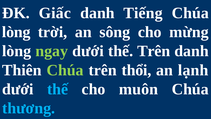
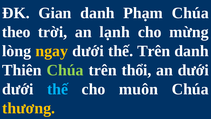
Giấc: Giấc -> Gian
Tiếng: Tiếng -> Phạm
lòng at (16, 32): lòng -> theo
sông: sông -> lạnh
ngay colour: light green -> yellow
an lạnh: lạnh -> dưới
thương colour: light blue -> yellow
